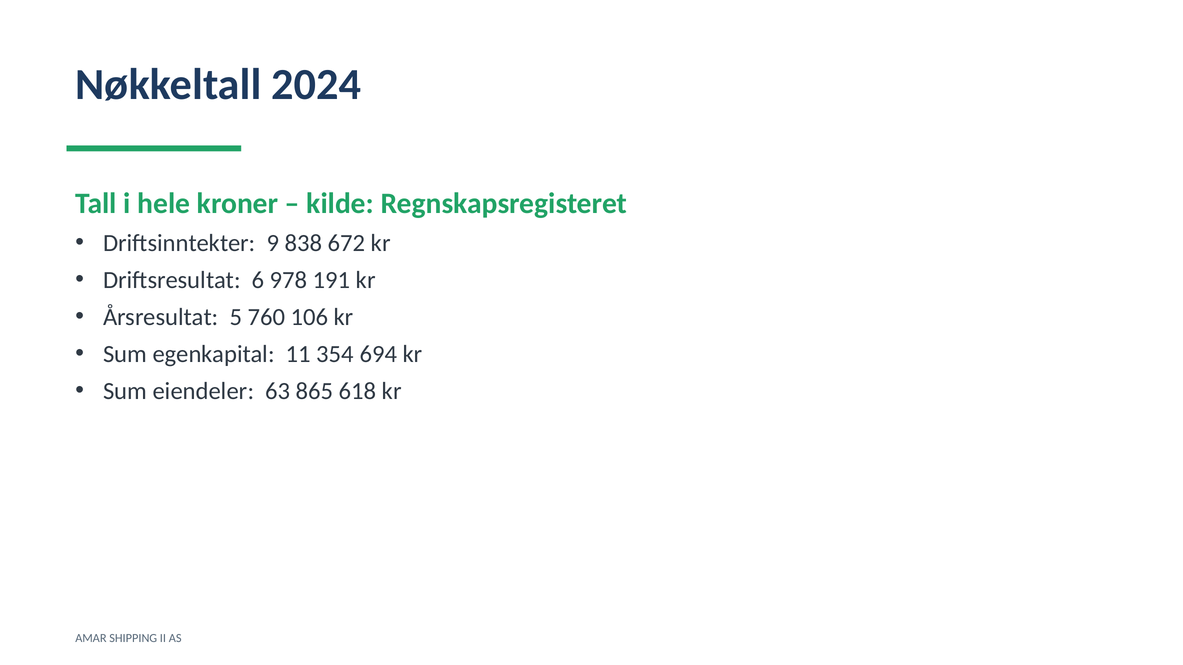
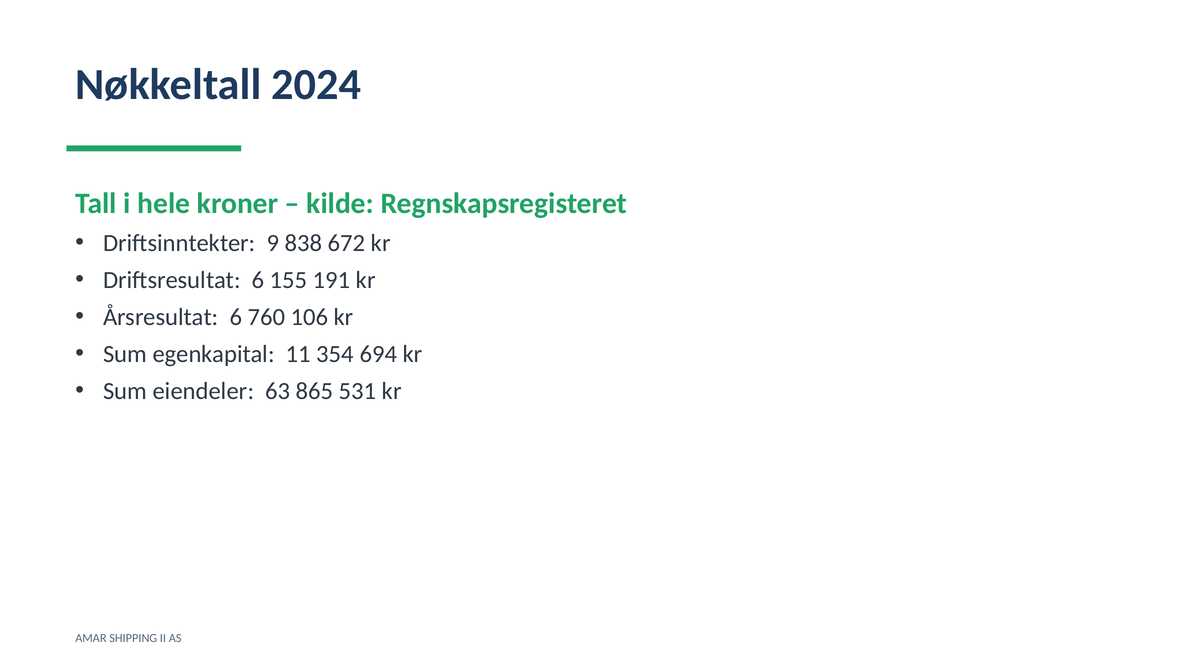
978: 978 -> 155
Årsresultat 5: 5 -> 6
618: 618 -> 531
